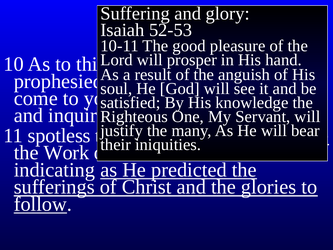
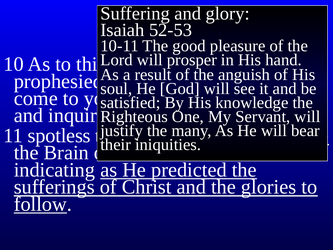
Work: Work -> Brain
